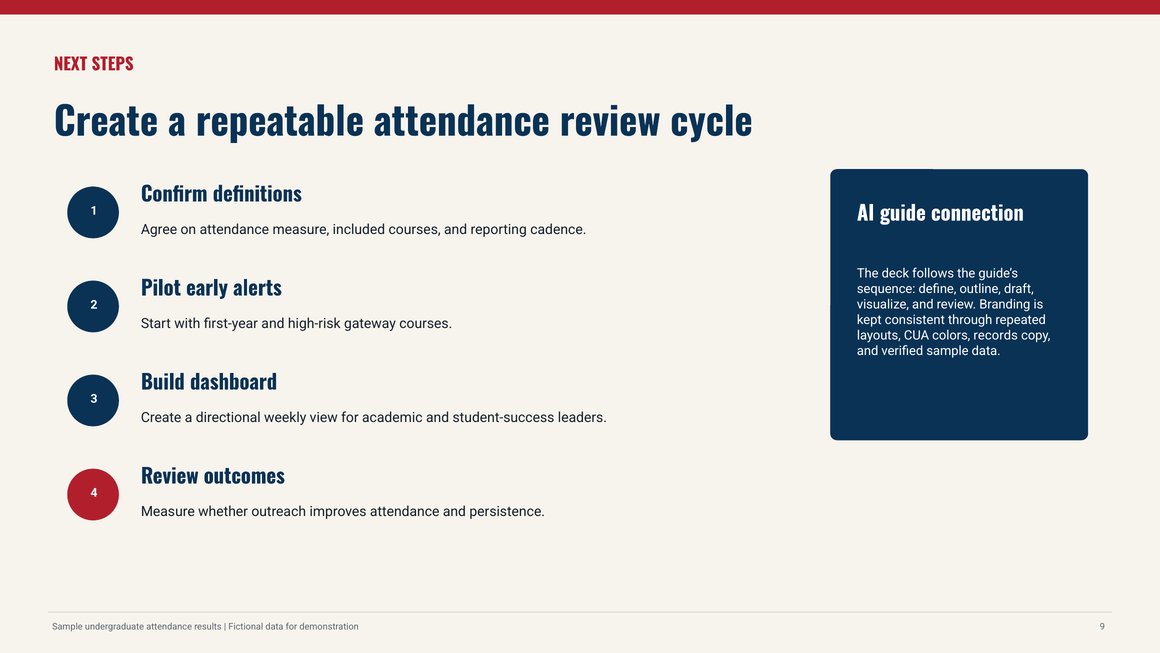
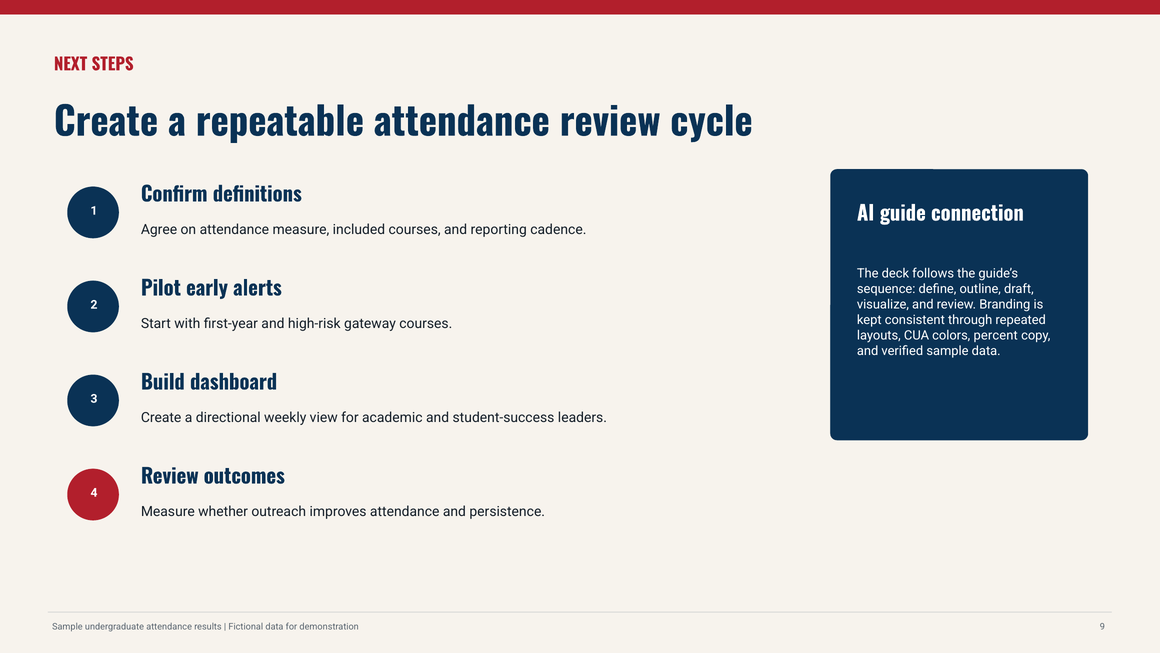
records: records -> percent
